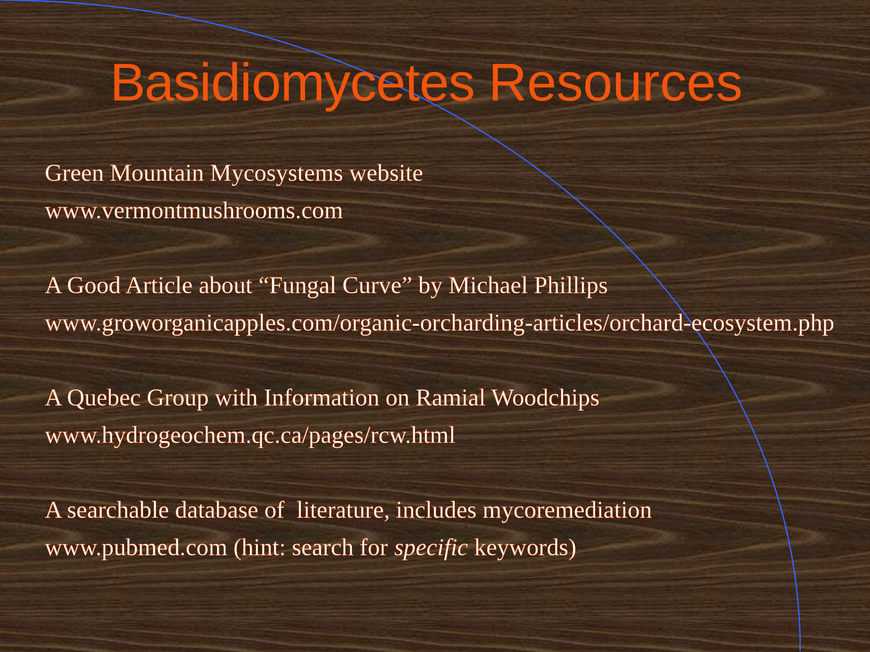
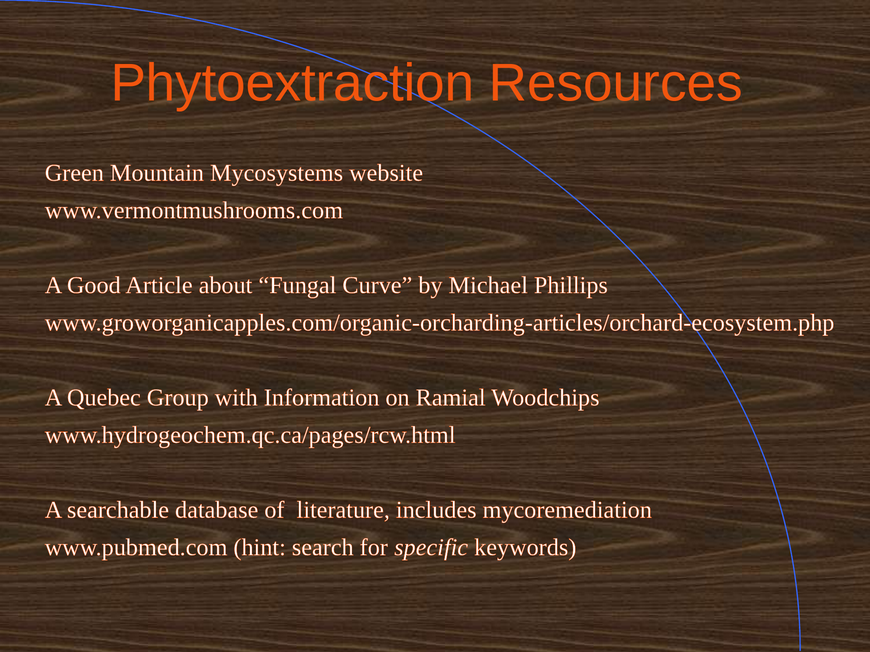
Basidiomycetes: Basidiomycetes -> Phytoextraction
